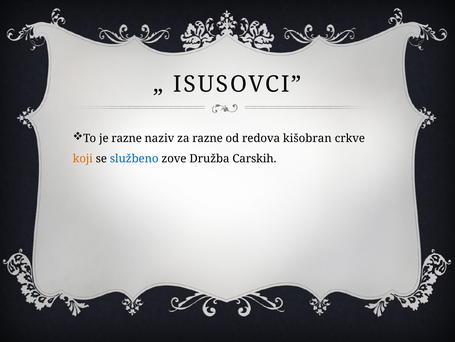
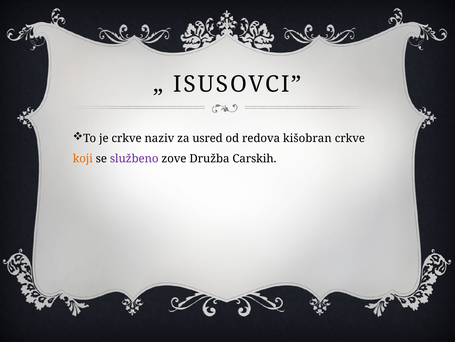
je razne: razne -> crkve
za razne: razne -> usred
službeno colour: blue -> purple
